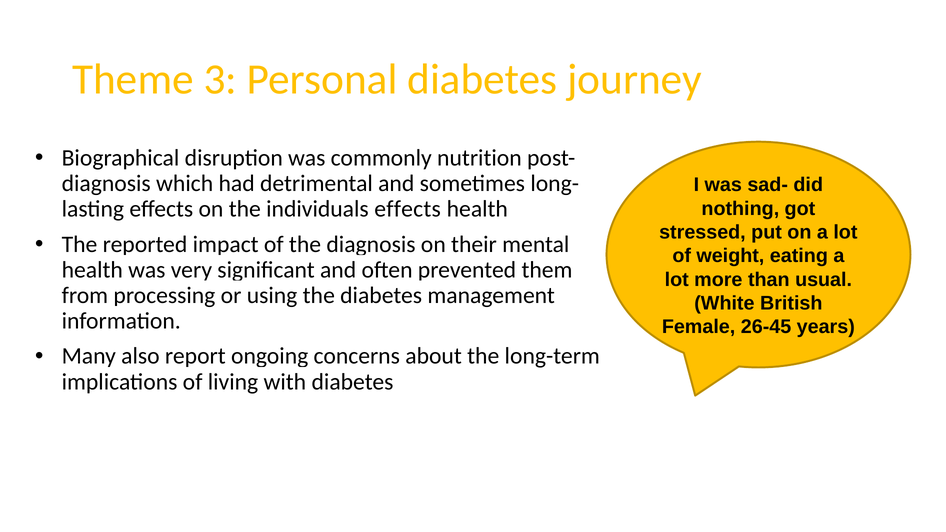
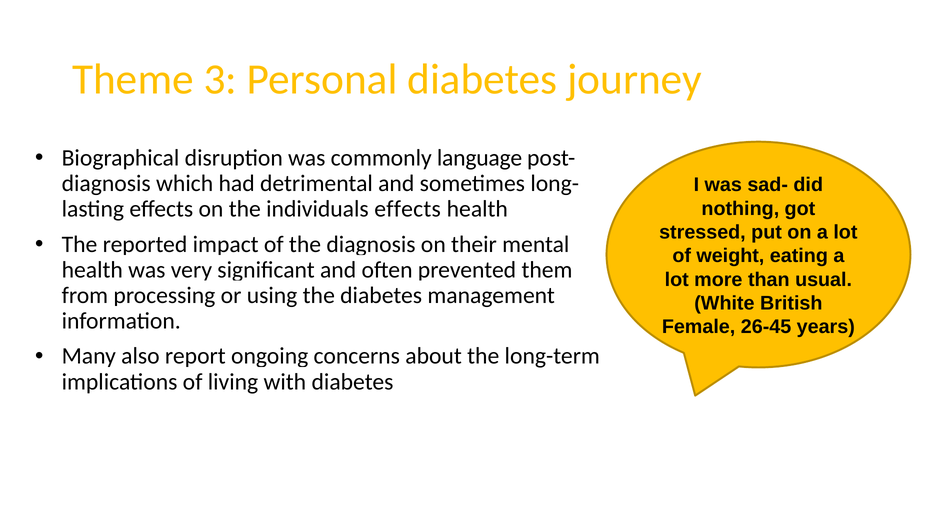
nutrition: nutrition -> language
